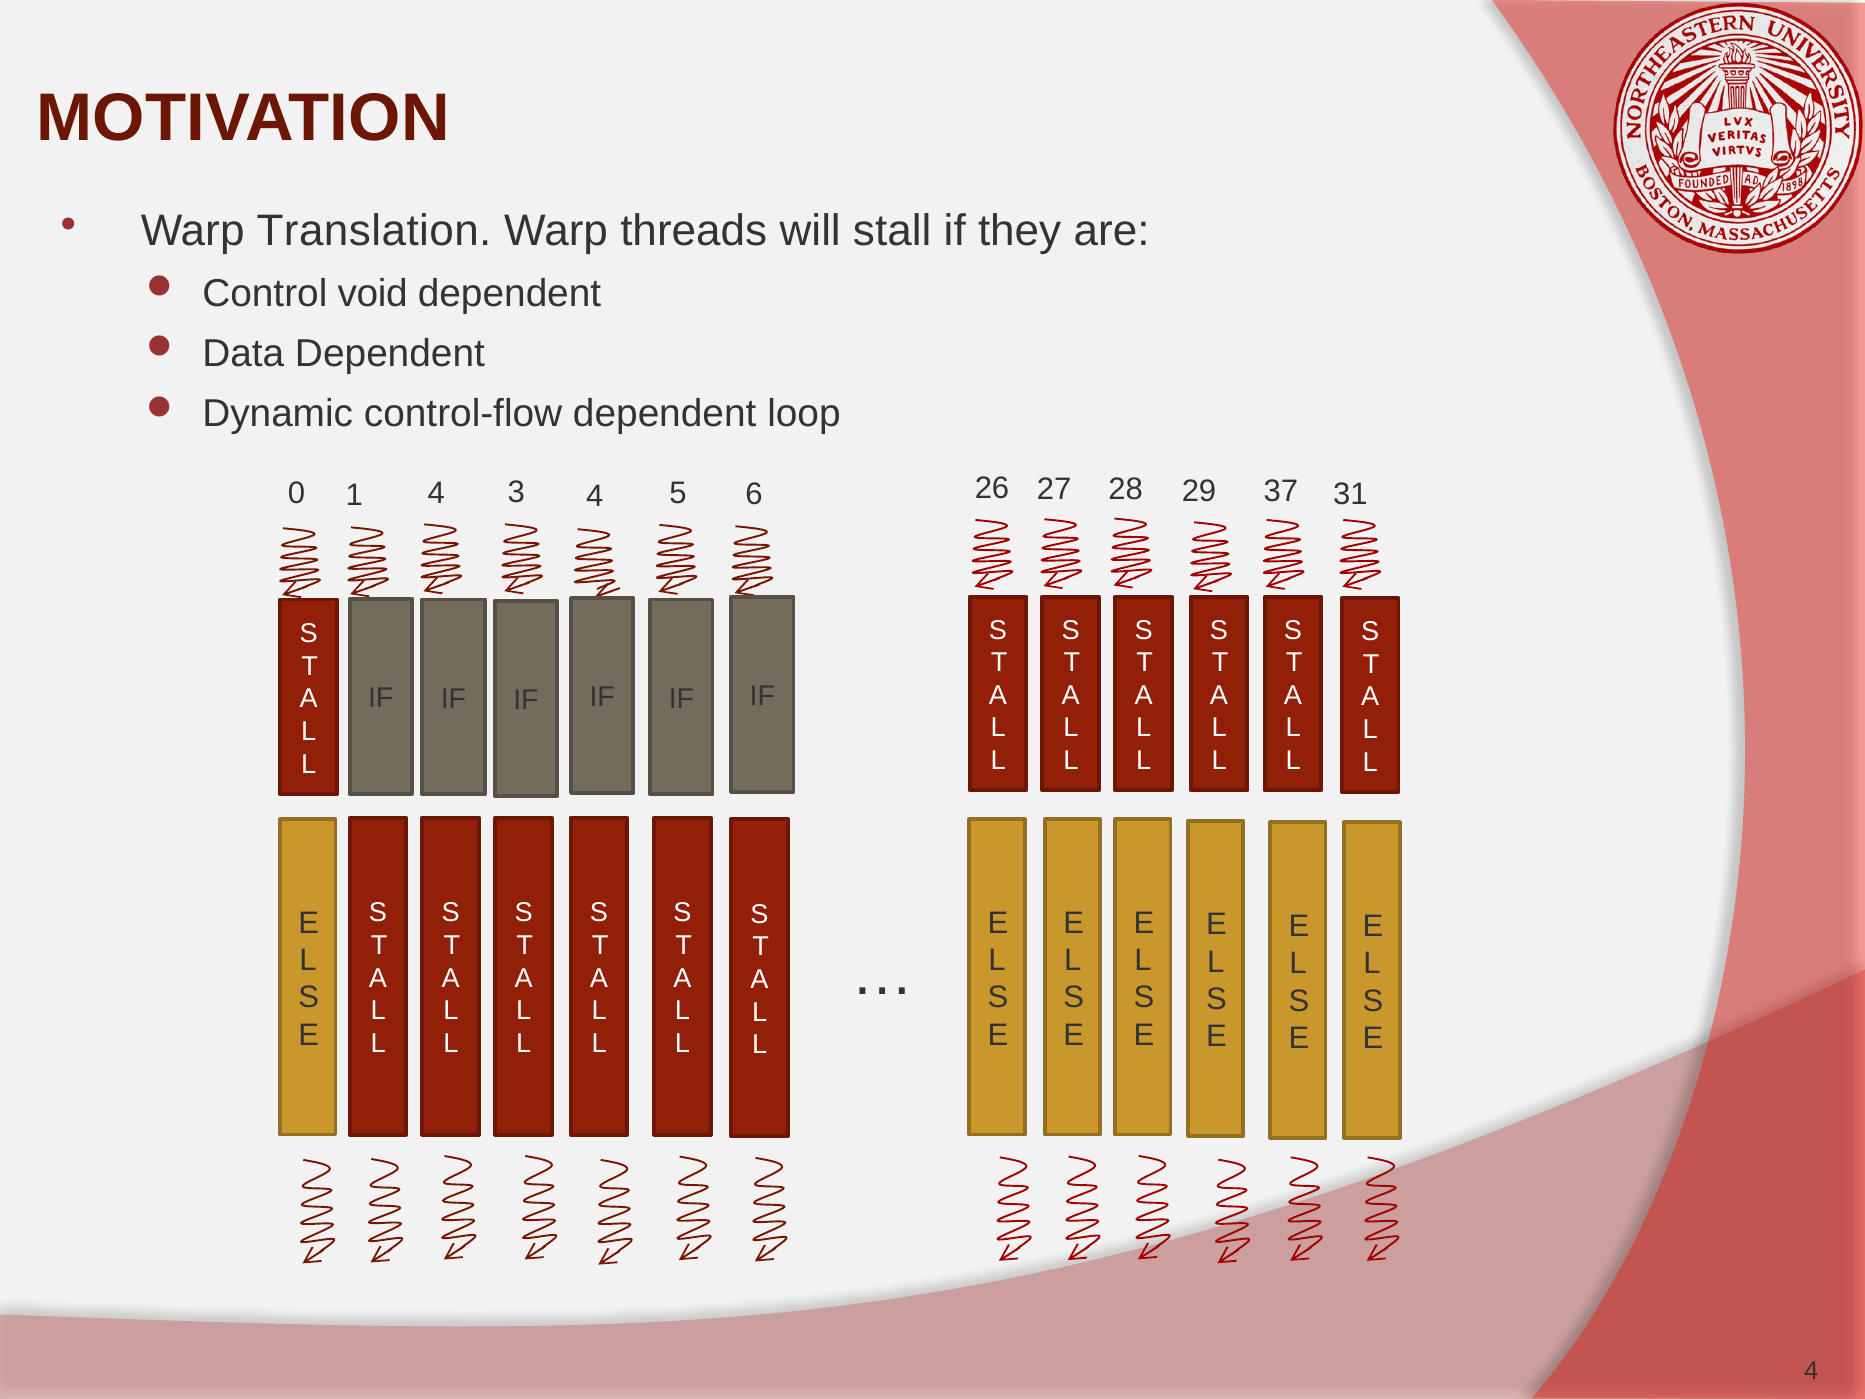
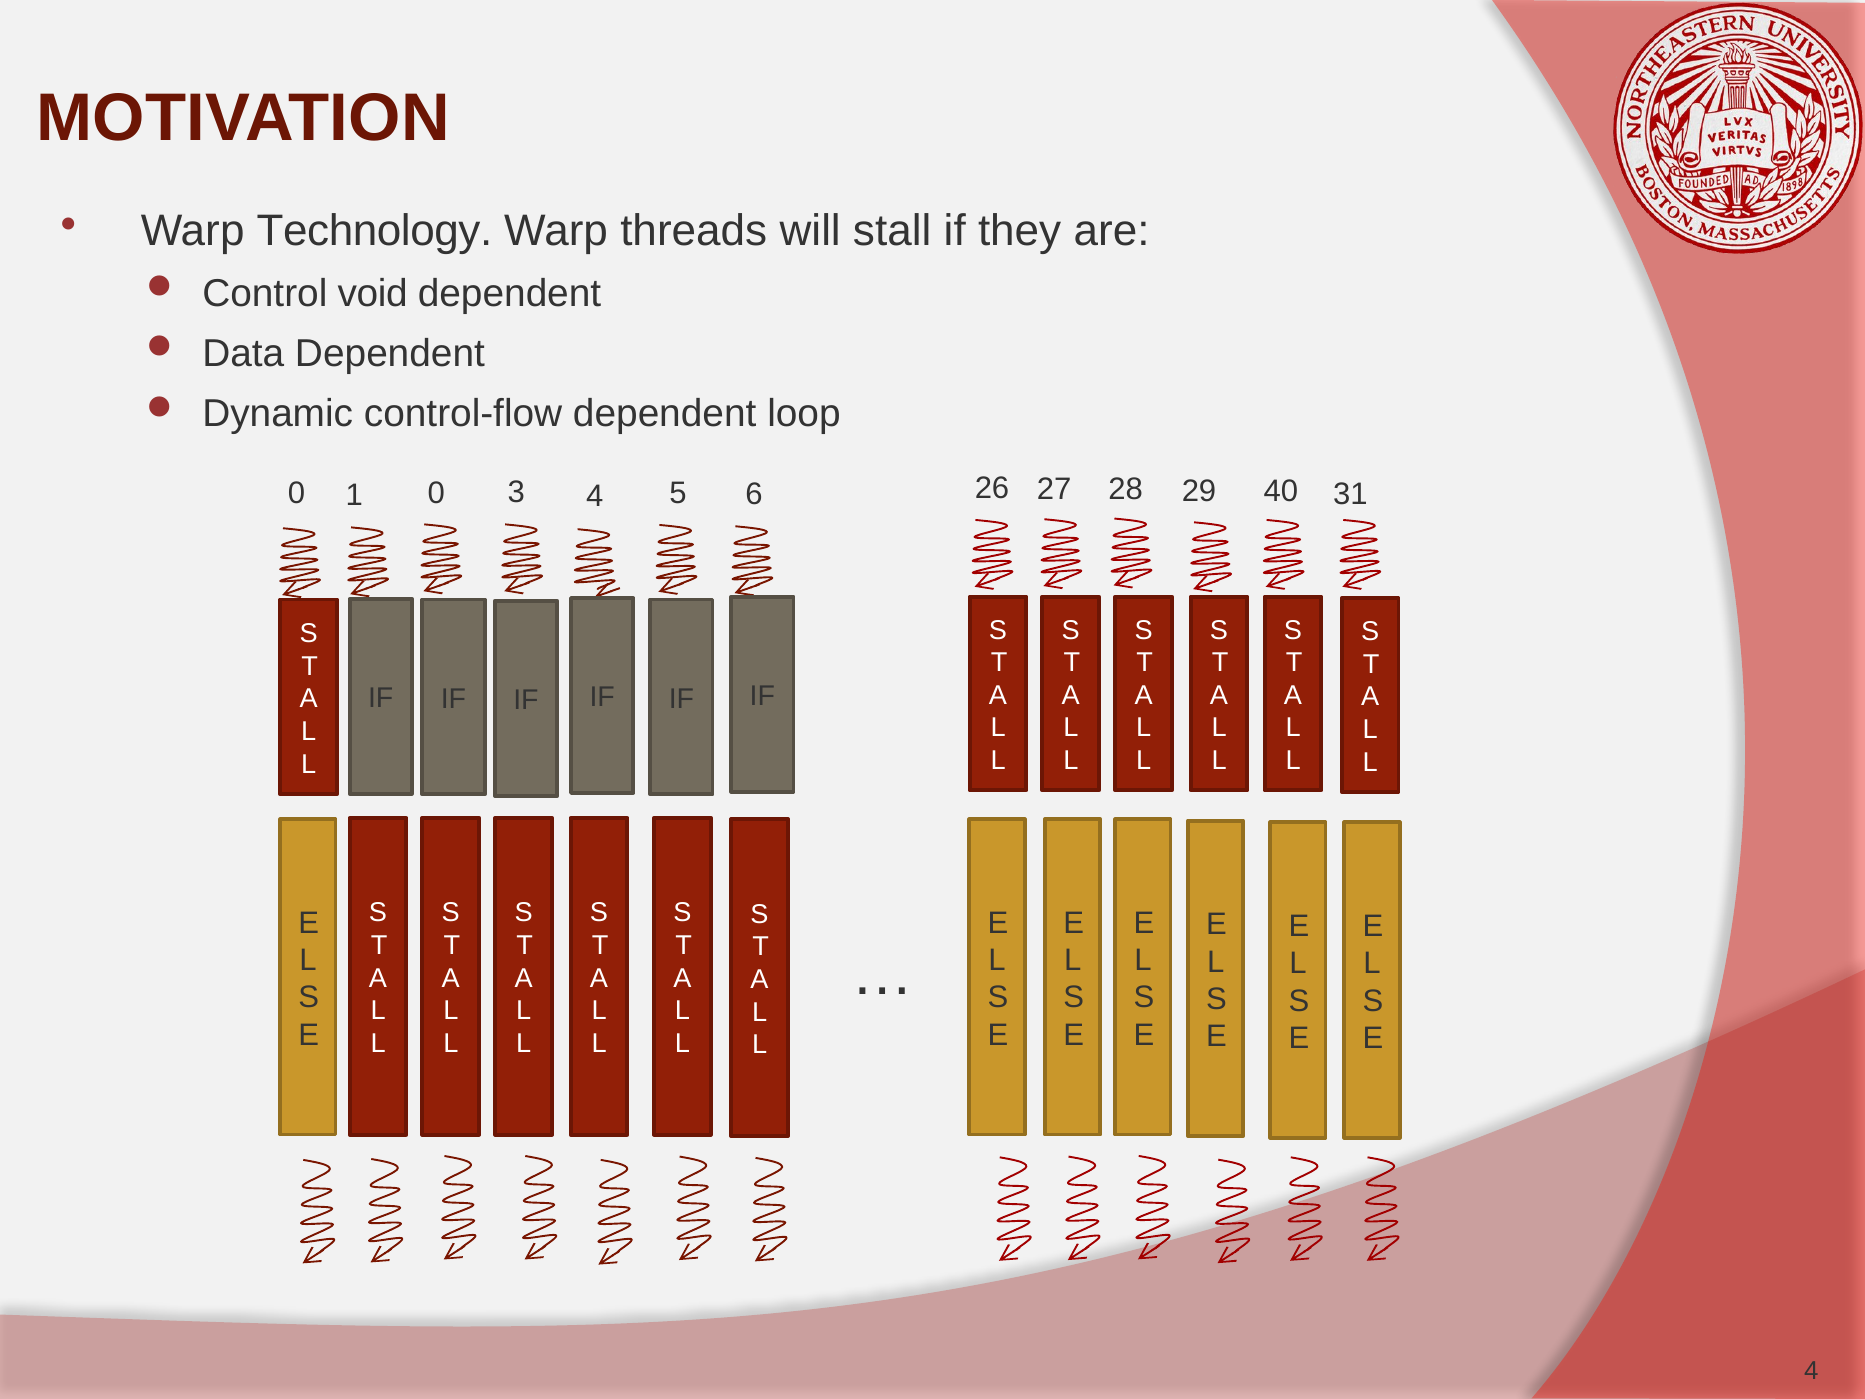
Translation: Translation -> Technology
37: 37 -> 40
1 4: 4 -> 0
